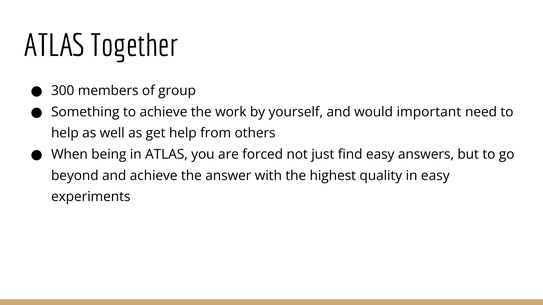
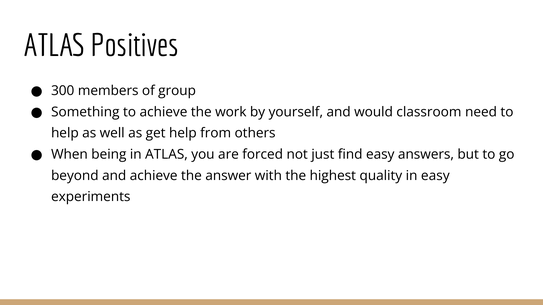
Together: Together -> Positives
important: important -> classroom
